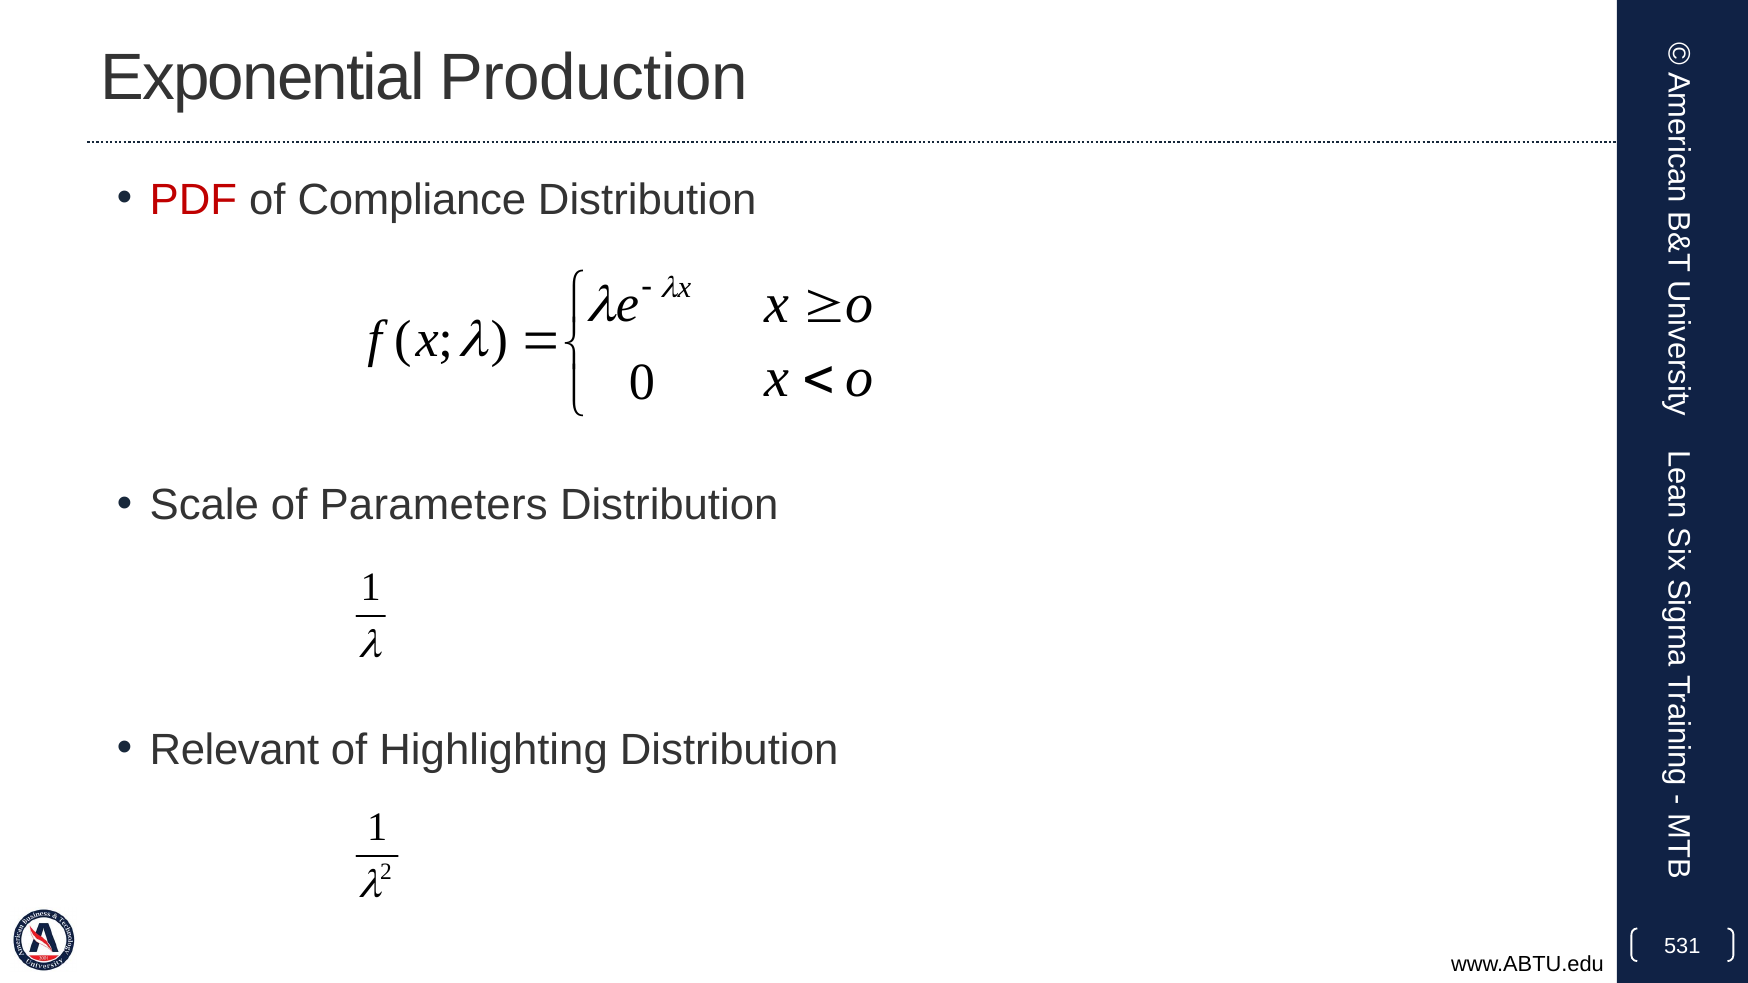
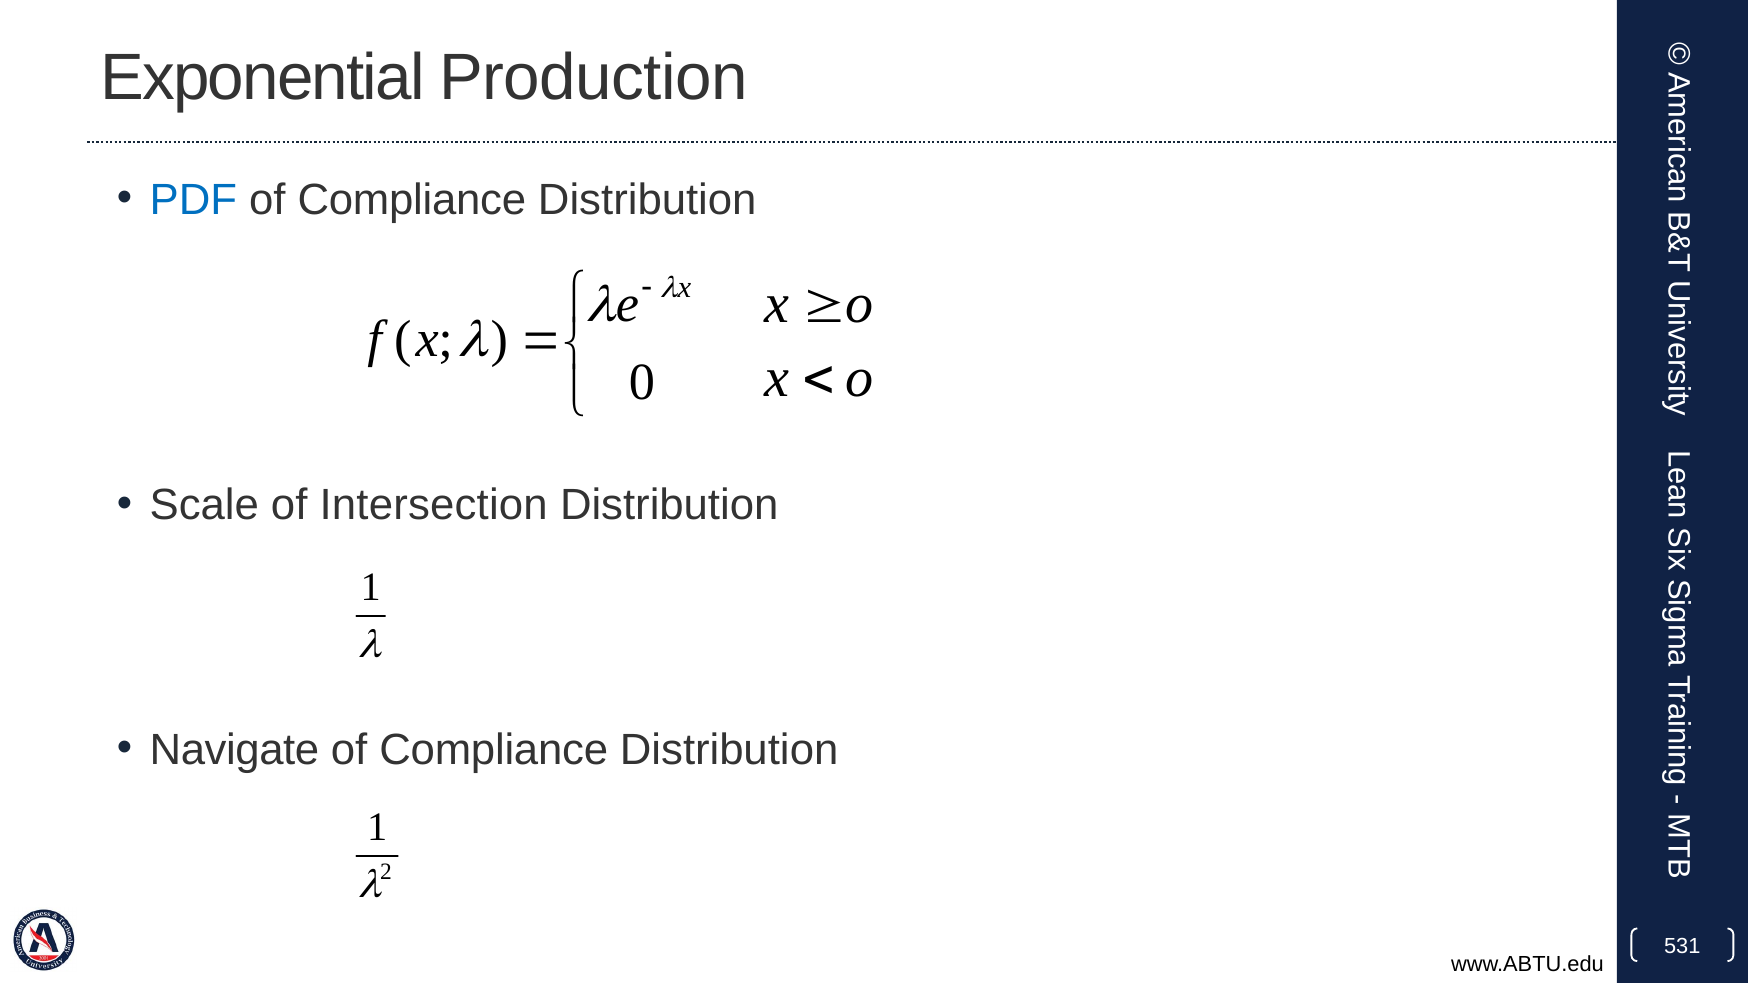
PDF colour: red -> blue
Parameters: Parameters -> Intersection
Relevant: Relevant -> Navigate
Highlighting at (494, 750): Highlighting -> Compliance
